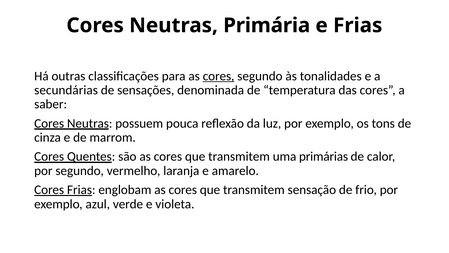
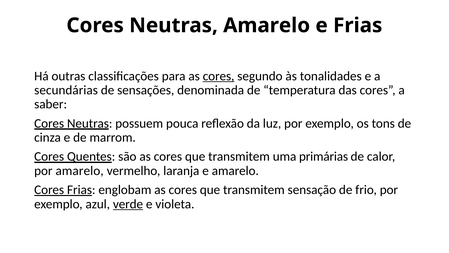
Neutras Primária: Primária -> Amarelo
por segundo: segundo -> amarelo
verde underline: none -> present
